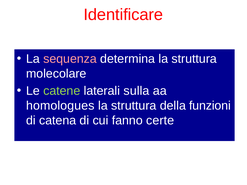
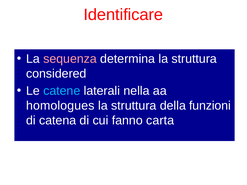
molecolare: molecolare -> considered
catene colour: light green -> light blue
sulla: sulla -> nella
certe: certe -> carta
